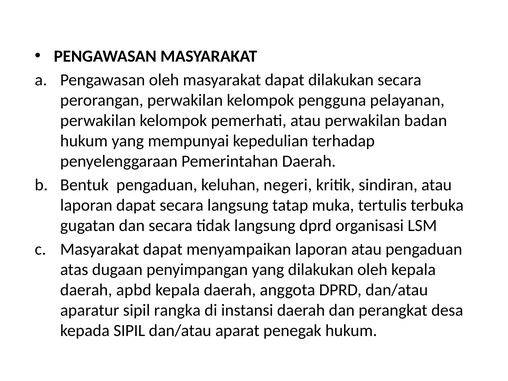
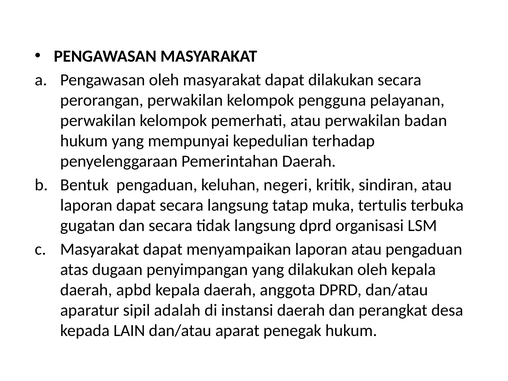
rangka: rangka -> adalah
kepada SIPIL: SIPIL -> LAIN
